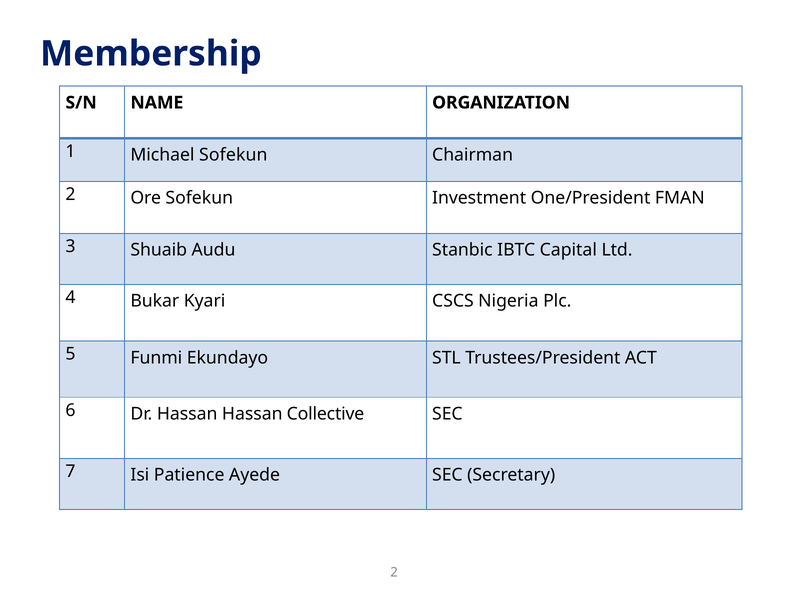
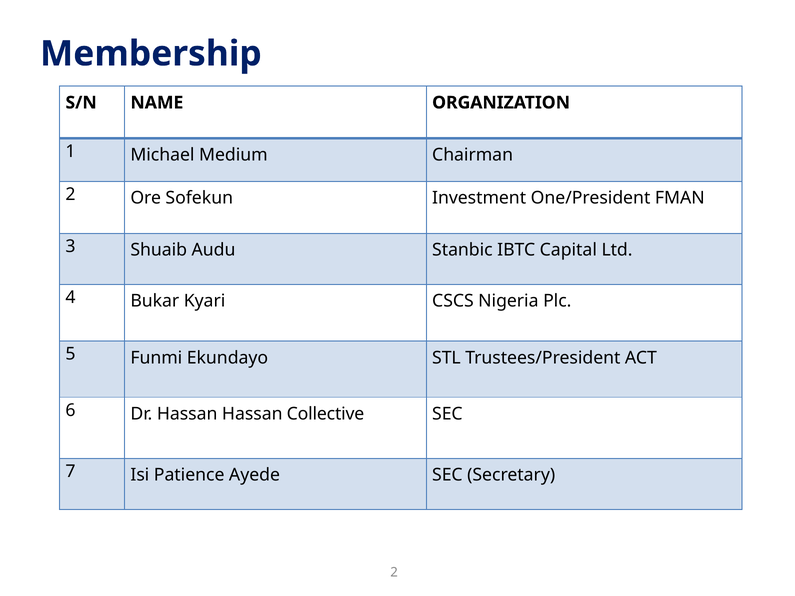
Michael Sofekun: Sofekun -> Medium
